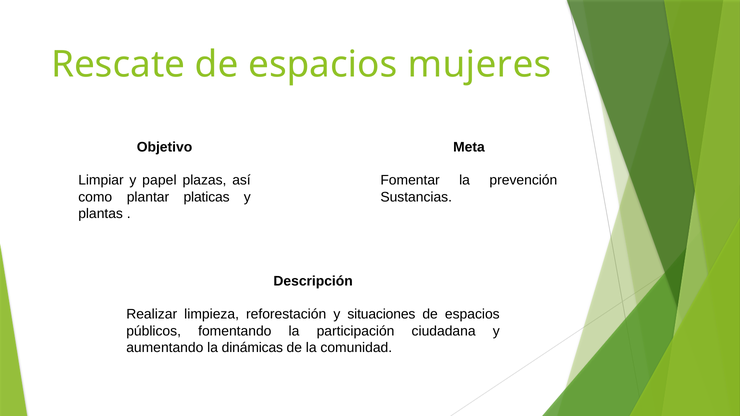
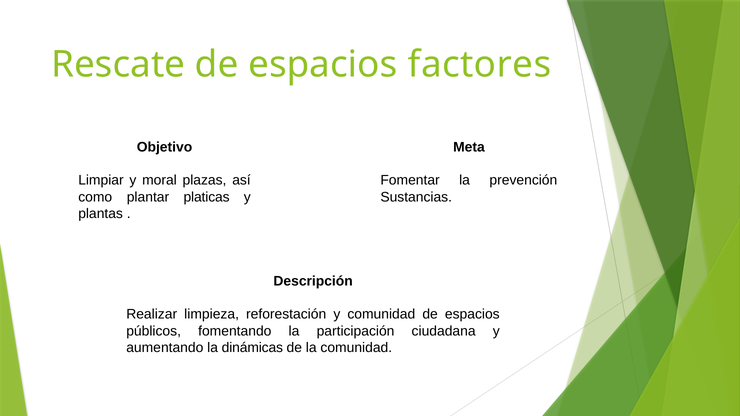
mujeres: mujeres -> factores
papel: papel -> moral
y situaciones: situaciones -> comunidad
